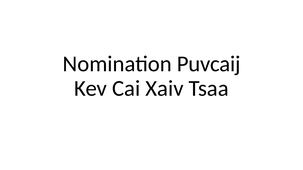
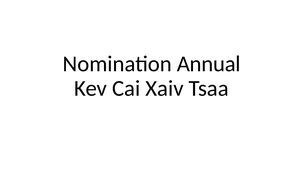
Puvcaij: Puvcaij -> Annual
